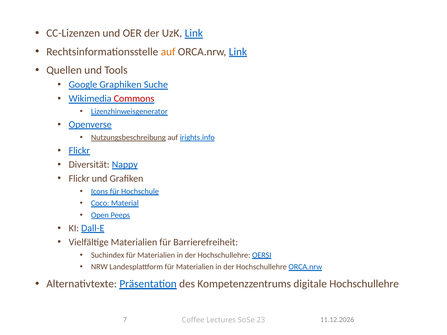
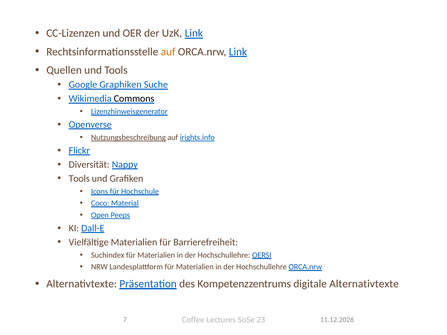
Commons colour: red -> black
Flickr at (79, 179): Flickr -> Tools
digitale Hochschullehre: Hochschullehre -> Alternativtexte
